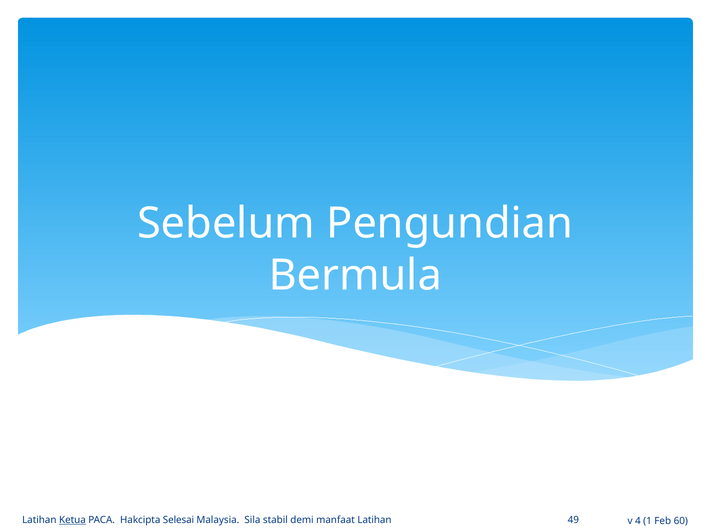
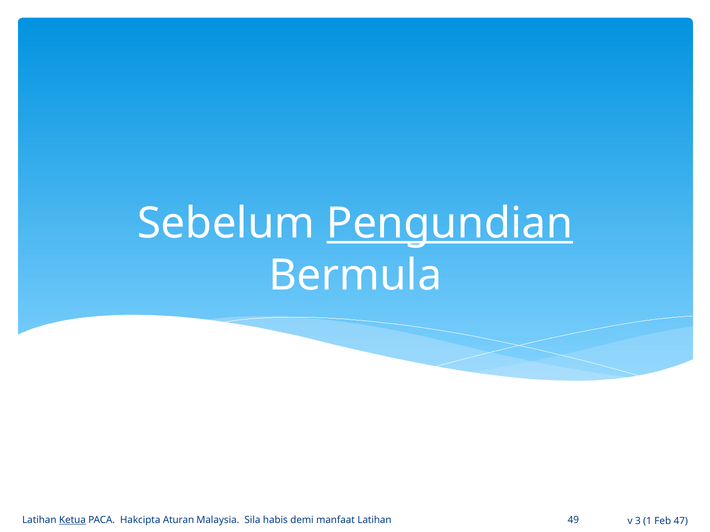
Pengundian underline: none -> present
Selesai: Selesai -> Aturan
stabil: stabil -> habis
4: 4 -> 3
60: 60 -> 47
